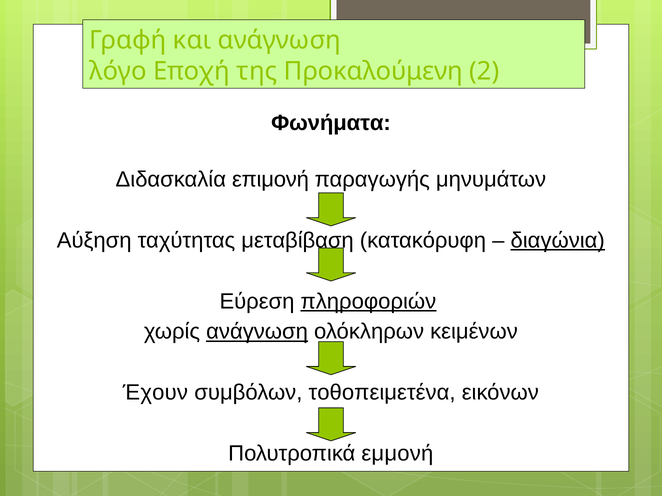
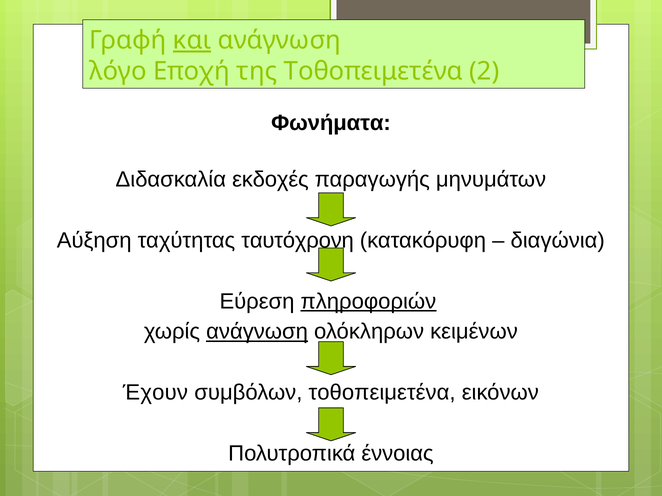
και underline: none -> present
της Προκαλούμενη: Προκαλούμενη -> Τοθοπειμετένα
επιμονή: επιμονή -> εκδοχές
μεταβίβαση: μεταβίβαση -> ταυτόχρονη
διαγώνια underline: present -> none
εμμονή: εμμονή -> έννοιας
